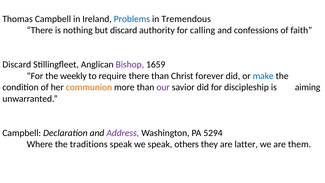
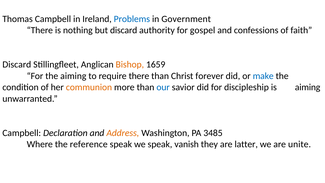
Tremendous: Tremendous -> Government
calling: calling -> gospel
Bishop colour: purple -> orange
the weekly: weekly -> aiming
our colour: purple -> blue
Address colour: purple -> orange
5294: 5294 -> 3485
traditions: traditions -> reference
others: others -> vanish
them: them -> unite
